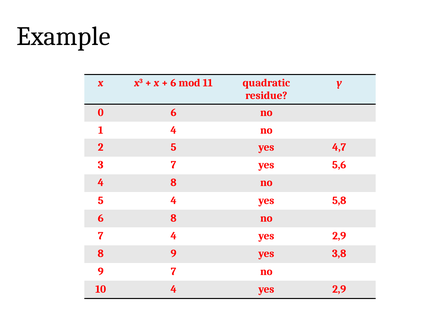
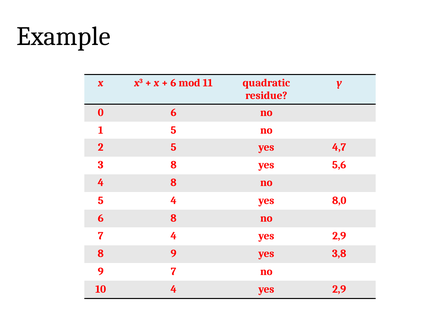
1 4: 4 -> 5
3 7: 7 -> 8
5,8: 5,8 -> 8,0
